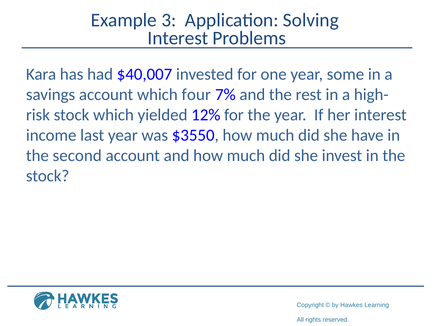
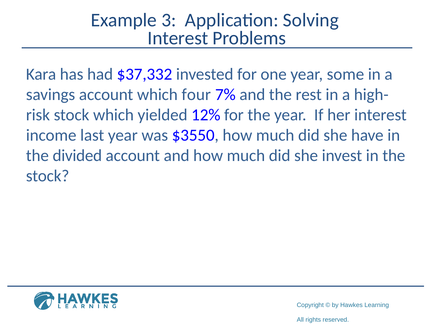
$40,007: $40,007 -> $37,332
second: second -> divided
